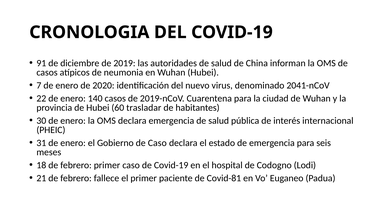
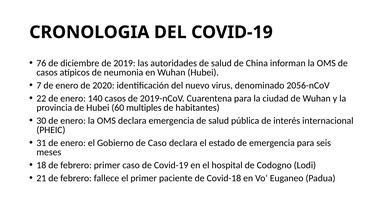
91: 91 -> 76
2041-nCoV: 2041-nCoV -> 2056-nCoV
trasladar: trasladar -> multiples
Covid-81: Covid-81 -> Covid-18
